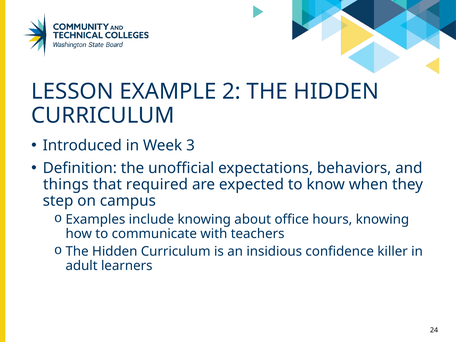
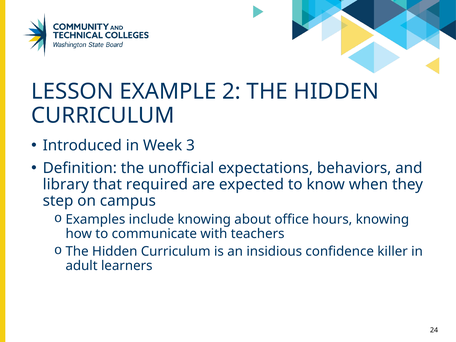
things: things -> library
